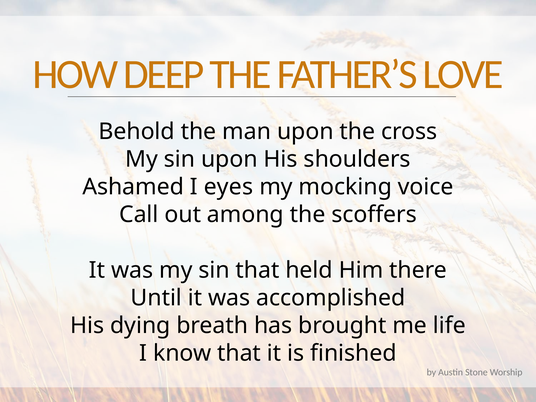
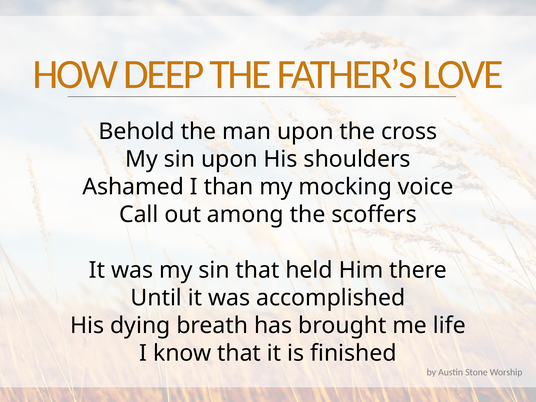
eyes: eyes -> than
